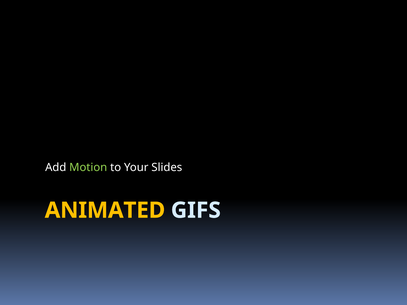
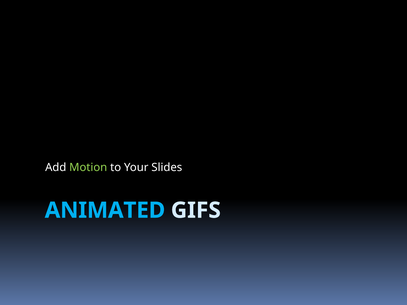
ANIMATED colour: yellow -> light blue
